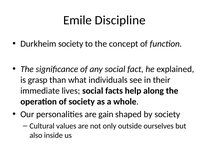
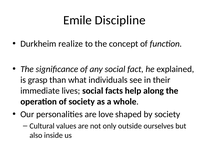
Durkheim society: society -> realize
gain: gain -> love
